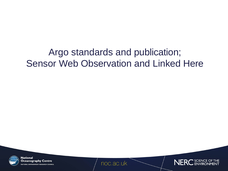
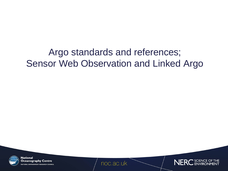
publication: publication -> references
Linked Here: Here -> Argo
